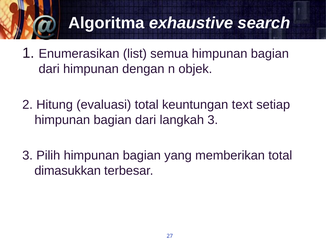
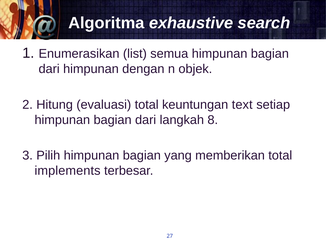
langkah 3: 3 -> 8
dimasukkan: dimasukkan -> implements
